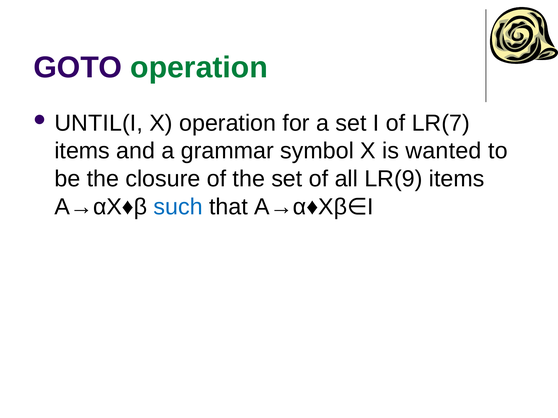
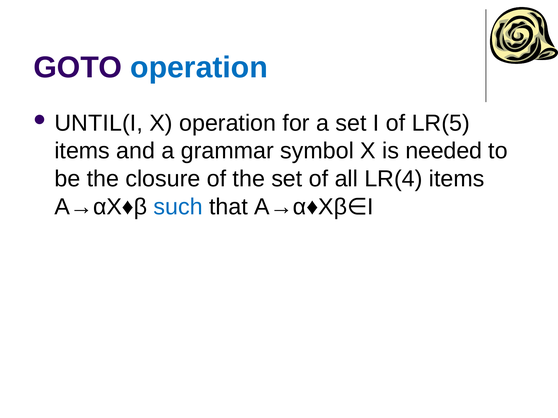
operation at (199, 68) colour: green -> blue
LR(7: LR(7 -> LR(5
wanted: wanted -> needed
LR(9: LR(9 -> LR(4
